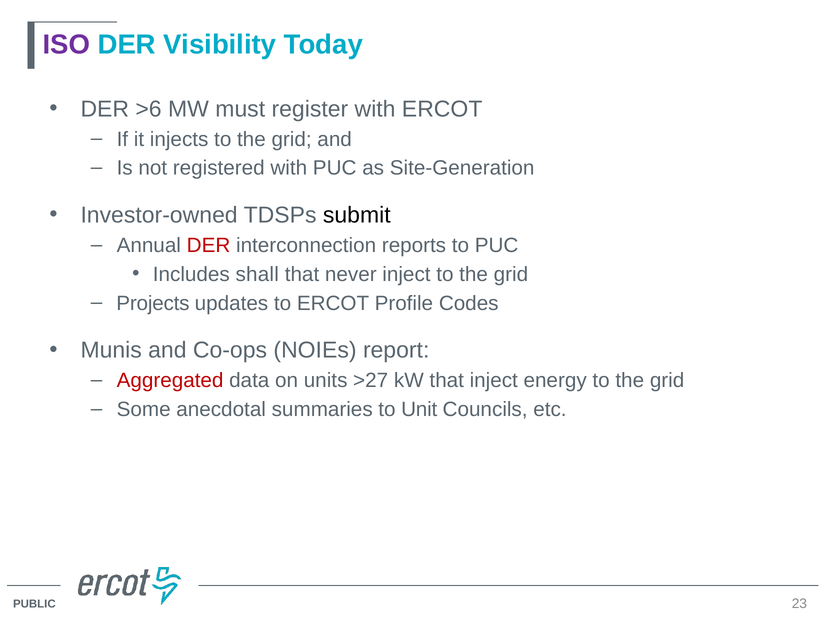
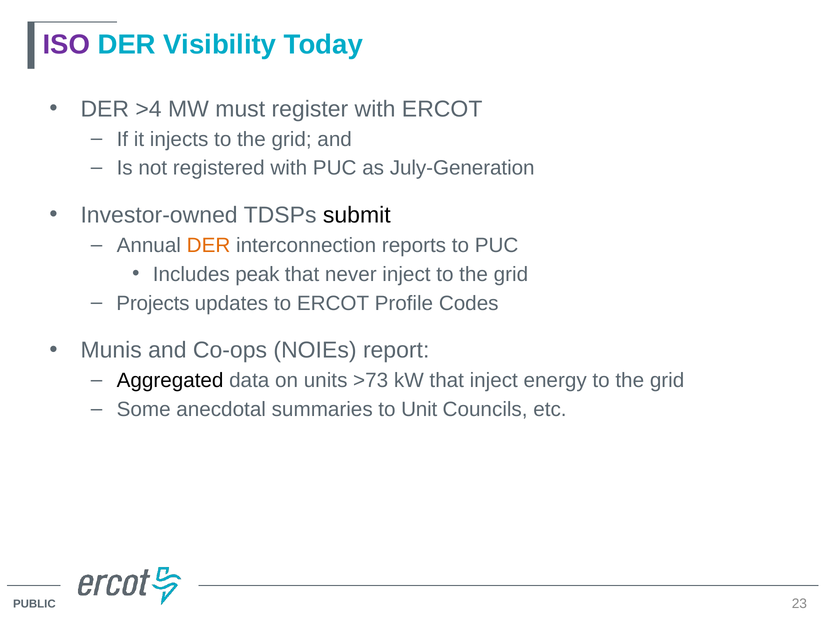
>6: >6 -> >4
Site-Generation: Site-Generation -> July-Generation
DER at (209, 245) colour: red -> orange
shall: shall -> peak
Aggregated colour: red -> black
>27: >27 -> >73
